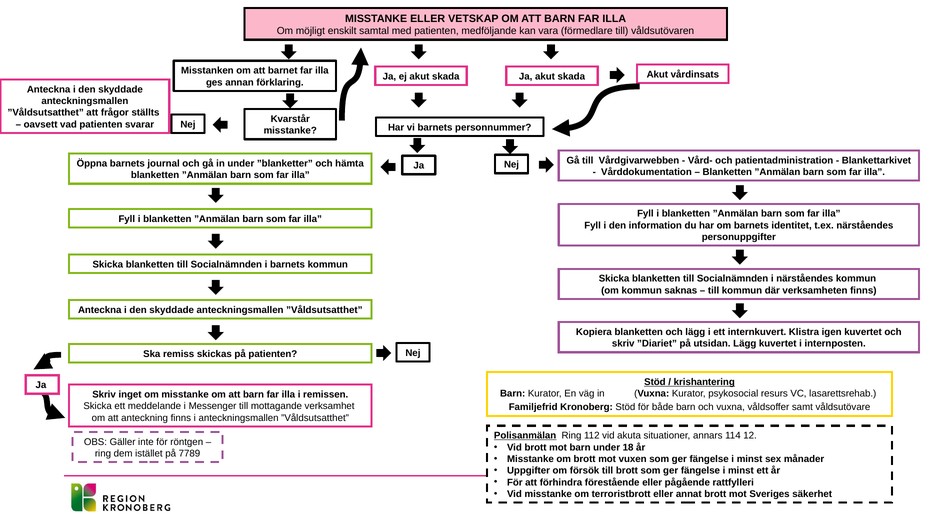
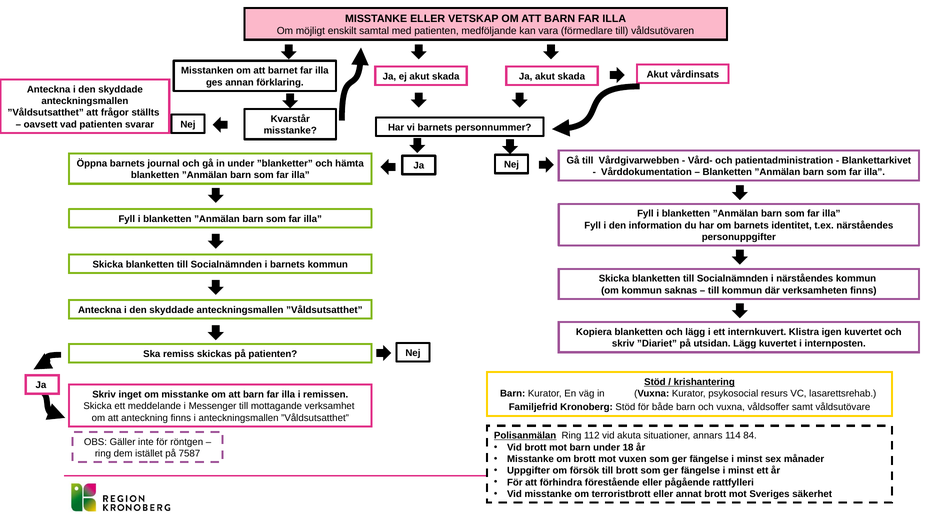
12: 12 -> 84
7789: 7789 -> 7587
